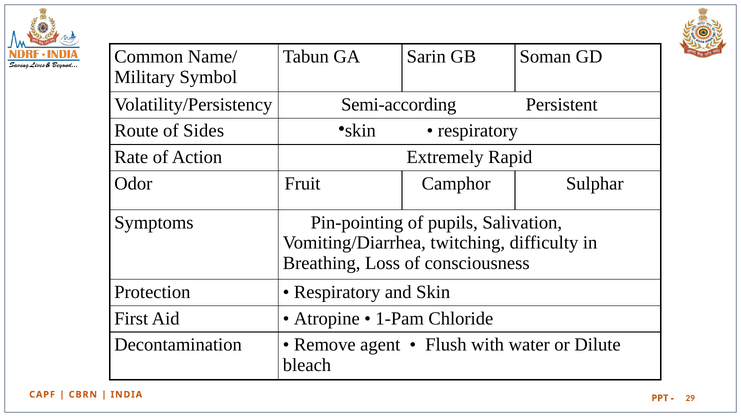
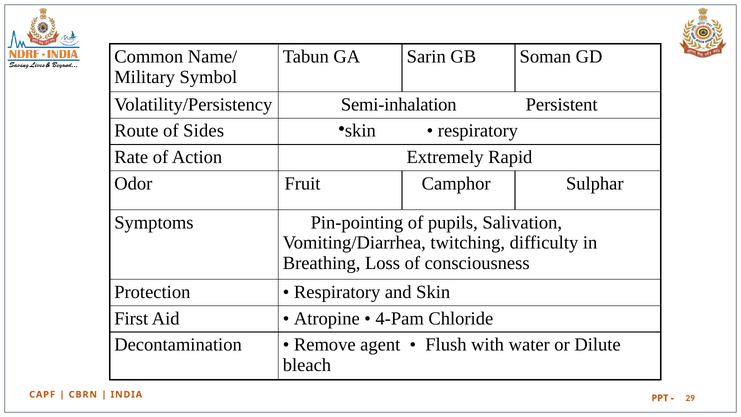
Semi-according: Semi-according -> Semi-inhalation
1-Pam: 1-Pam -> 4-Pam
